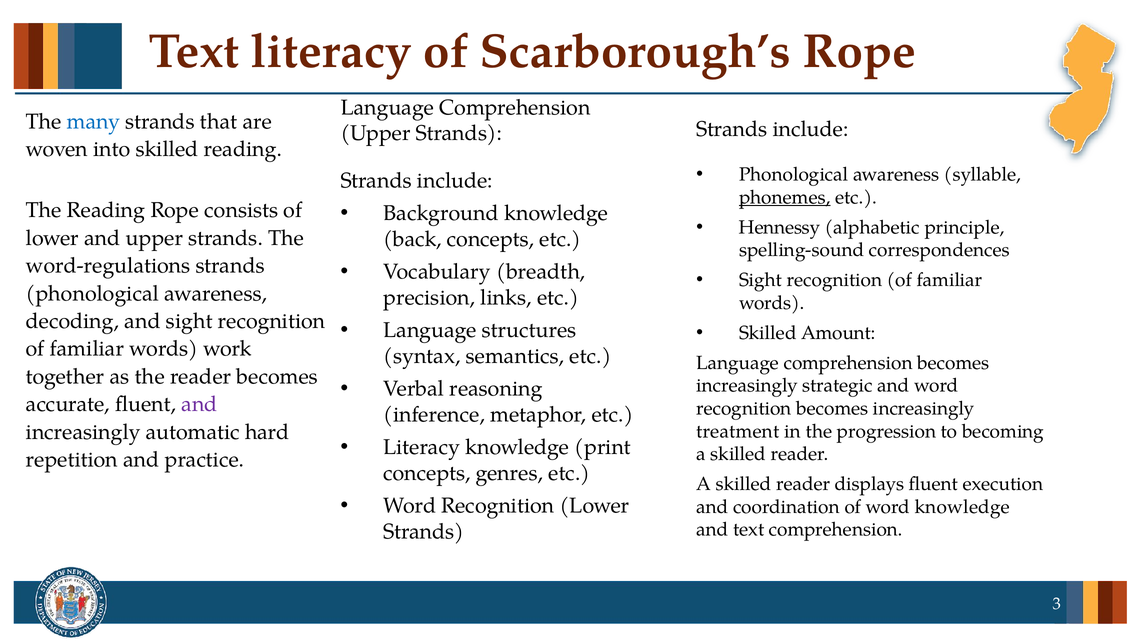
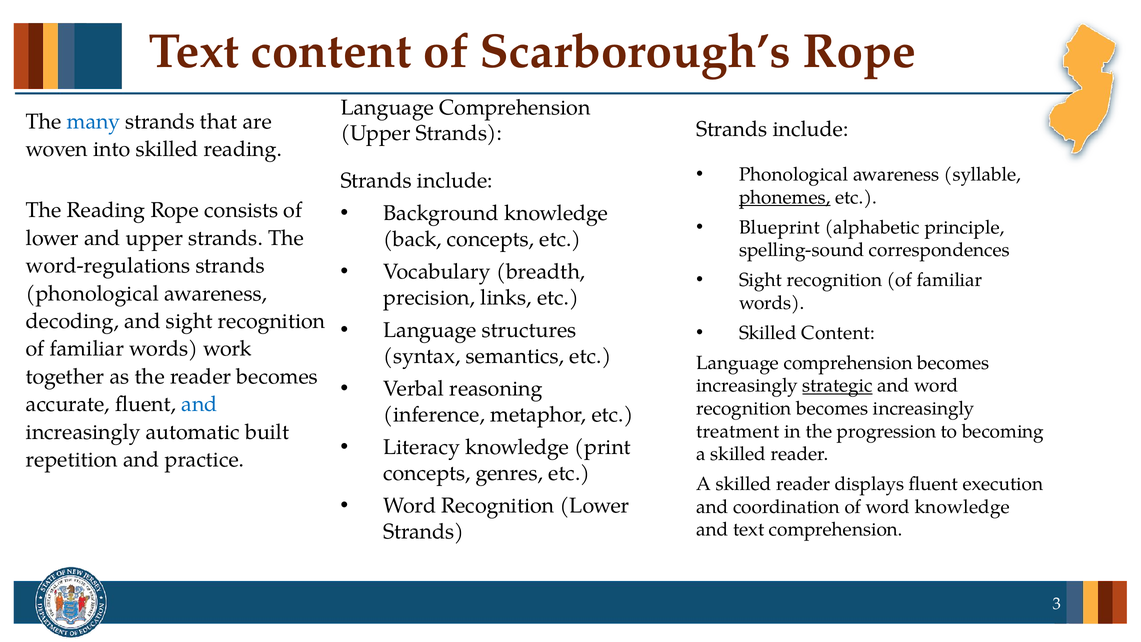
Text literacy: literacy -> content
Hennessy: Hennessy -> Blueprint
Skilled Amount: Amount -> Content
strategic underline: none -> present
and at (199, 404) colour: purple -> blue
hard: hard -> built
